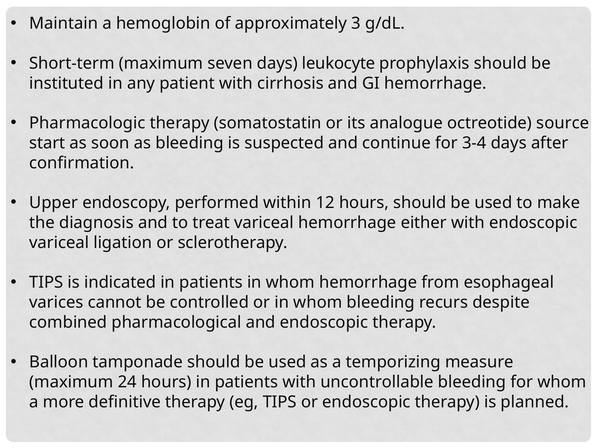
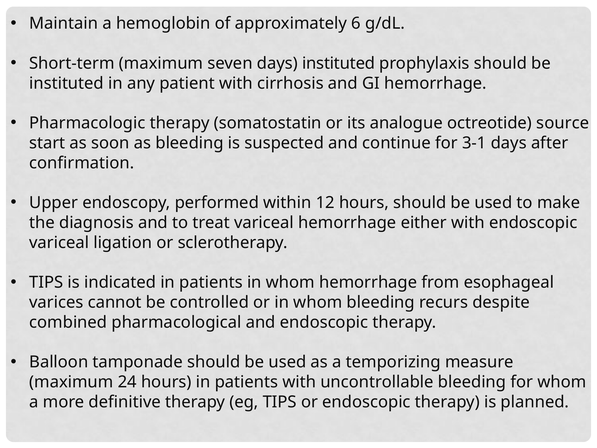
3: 3 -> 6
days leukocyte: leukocyte -> instituted
3-4: 3-4 -> 3-1
